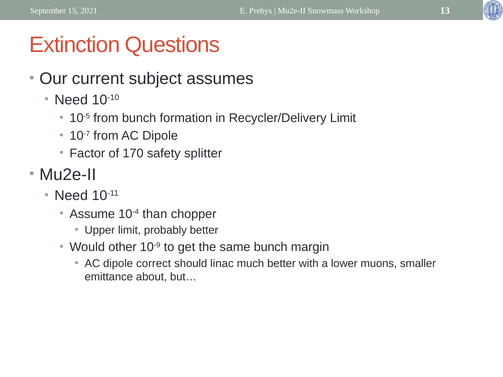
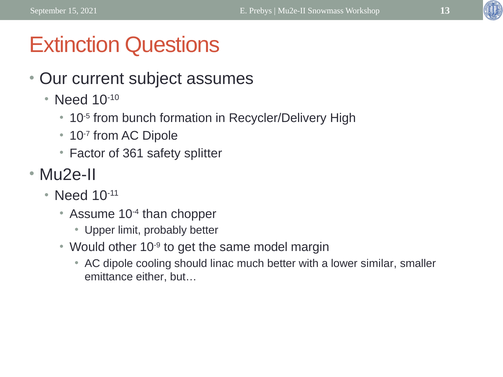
Recycler/Delivery Limit: Limit -> High
170: 170 -> 361
same bunch: bunch -> model
correct: correct -> cooling
muons: muons -> similar
about: about -> either
